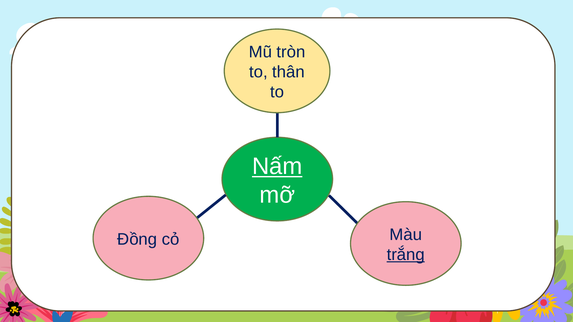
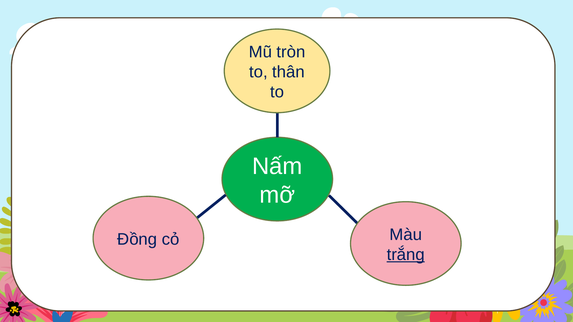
Nấm underline: present -> none
